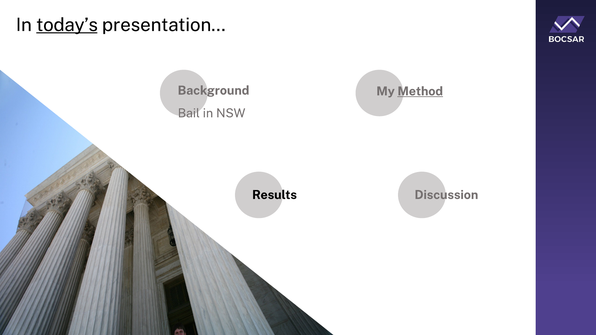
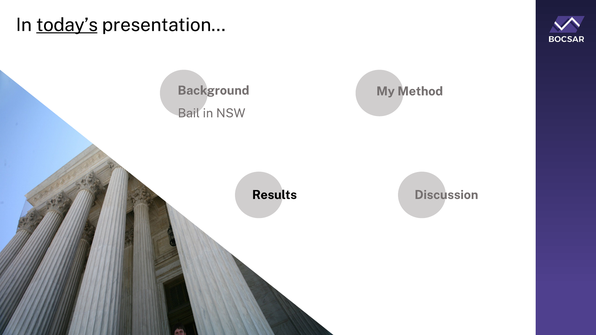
Method underline: present -> none
